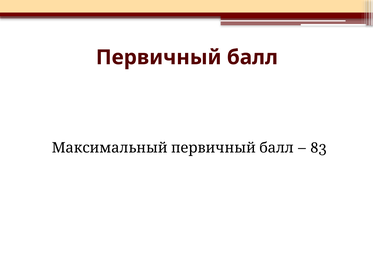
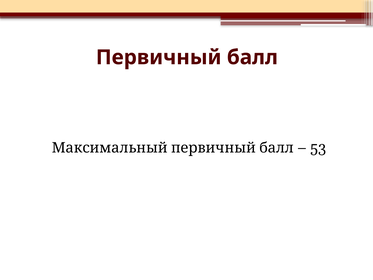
83: 83 -> 53
